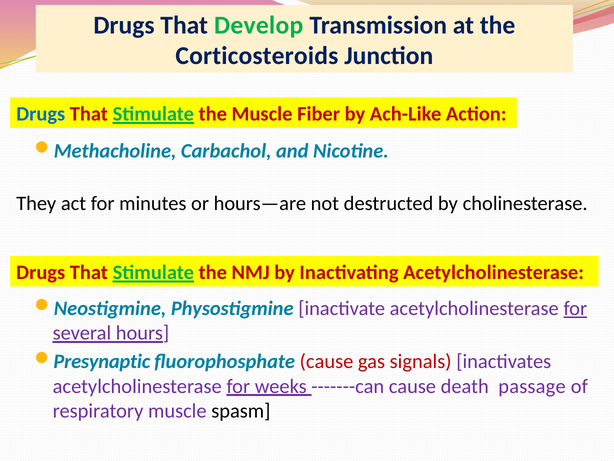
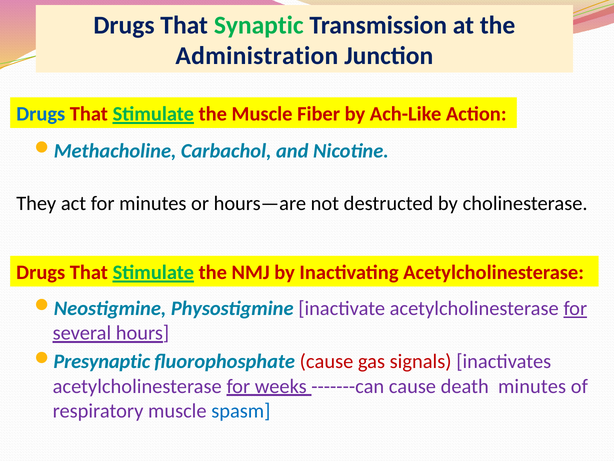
Develop: Develop -> Synaptic
Corticosteroids: Corticosteroids -> Administration
death passage: passage -> minutes
spasm colour: black -> blue
